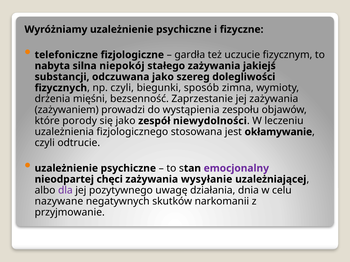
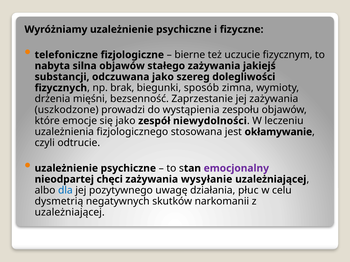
gardła: gardła -> bierne
silna niepokój: niepokój -> objawów
np czyli: czyli -> brak
zażywaniem: zażywaniem -> uszkodzone
porody: porody -> emocje
dla colour: purple -> blue
dnia: dnia -> płuc
nazywane: nazywane -> dysmetrią
przyjmowanie at (70, 213): przyjmowanie -> uzależniającej
